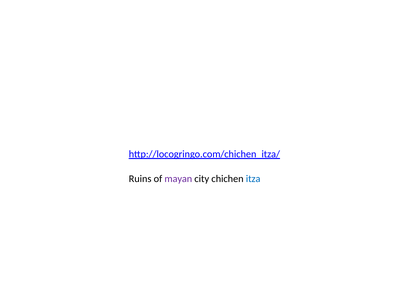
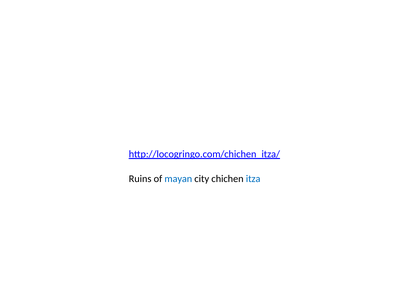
mayan colour: purple -> blue
